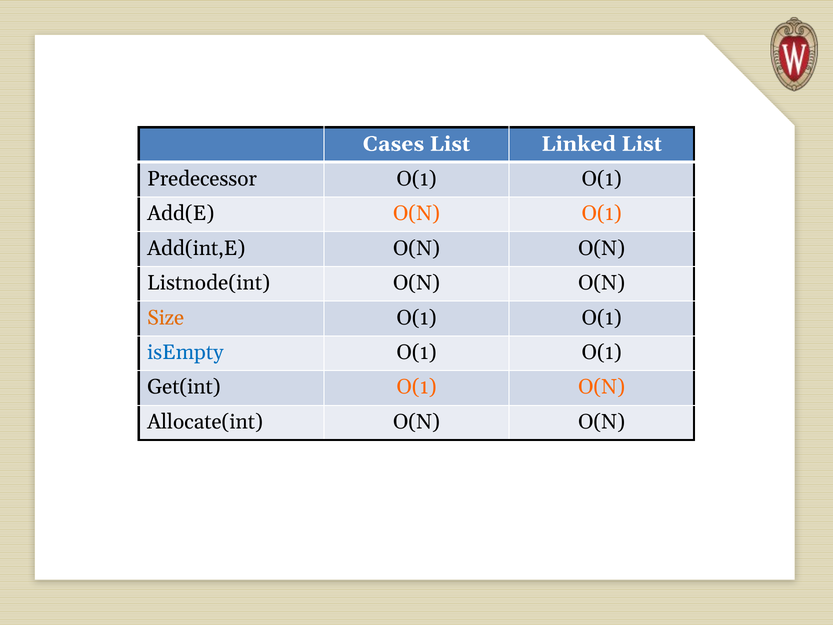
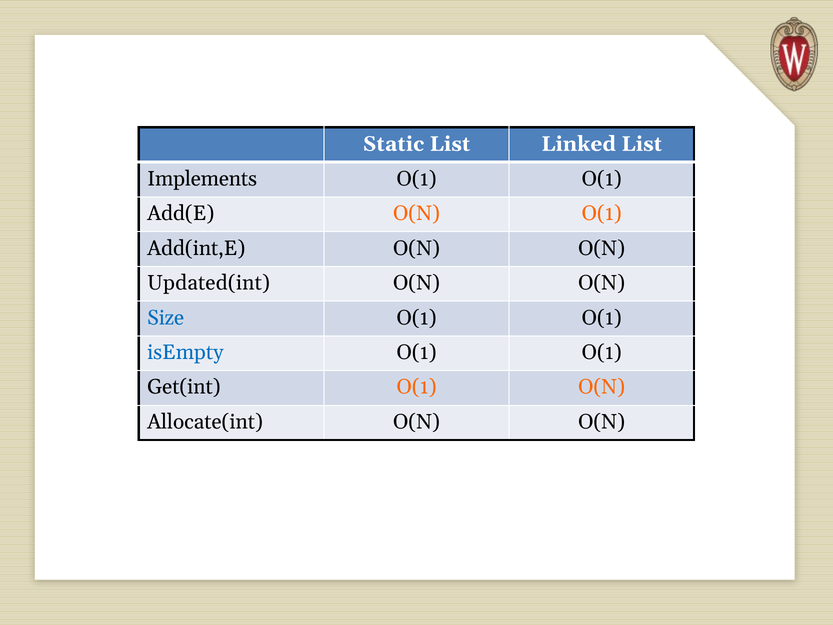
Cases: Cases -> Static
Predecessor: Predecessor -> Implements
Listnode(int: Listnode(int -> Updated(int
Size colour: orange -> blue
